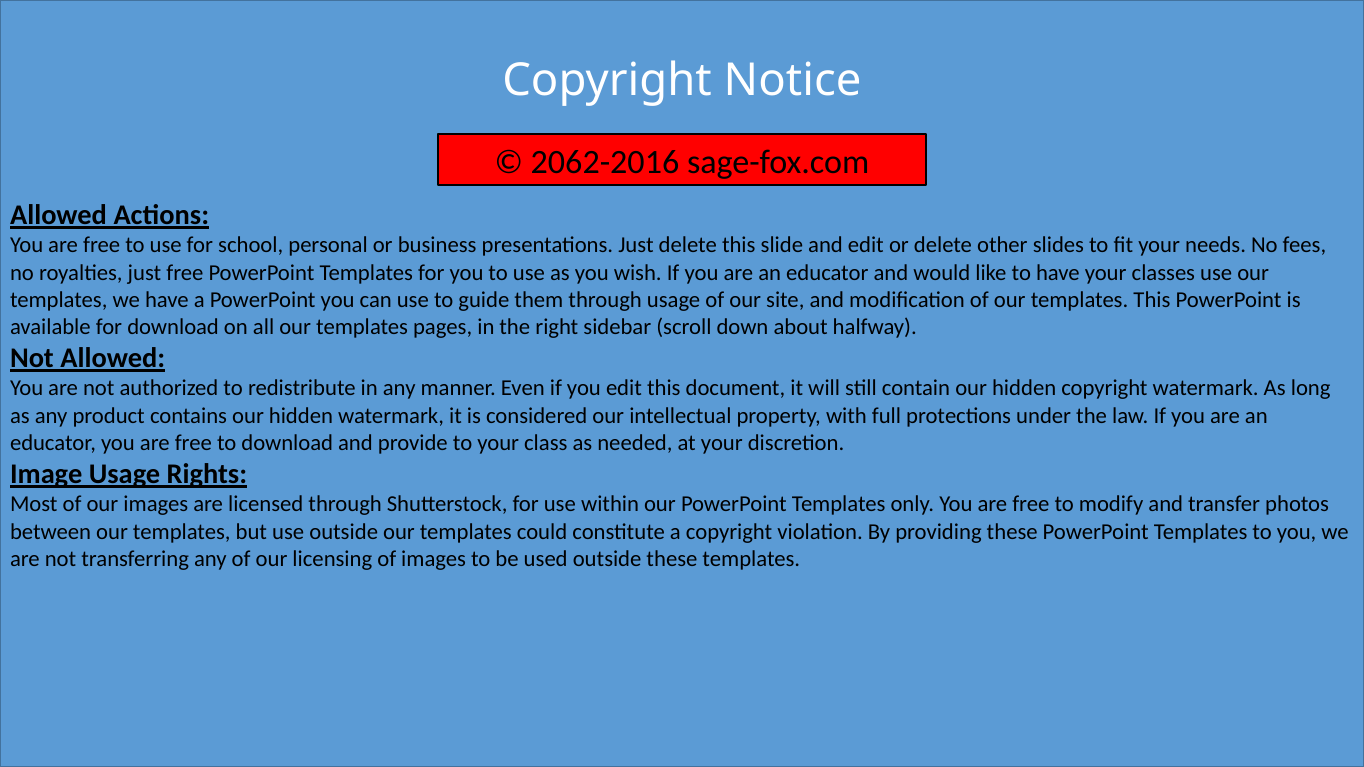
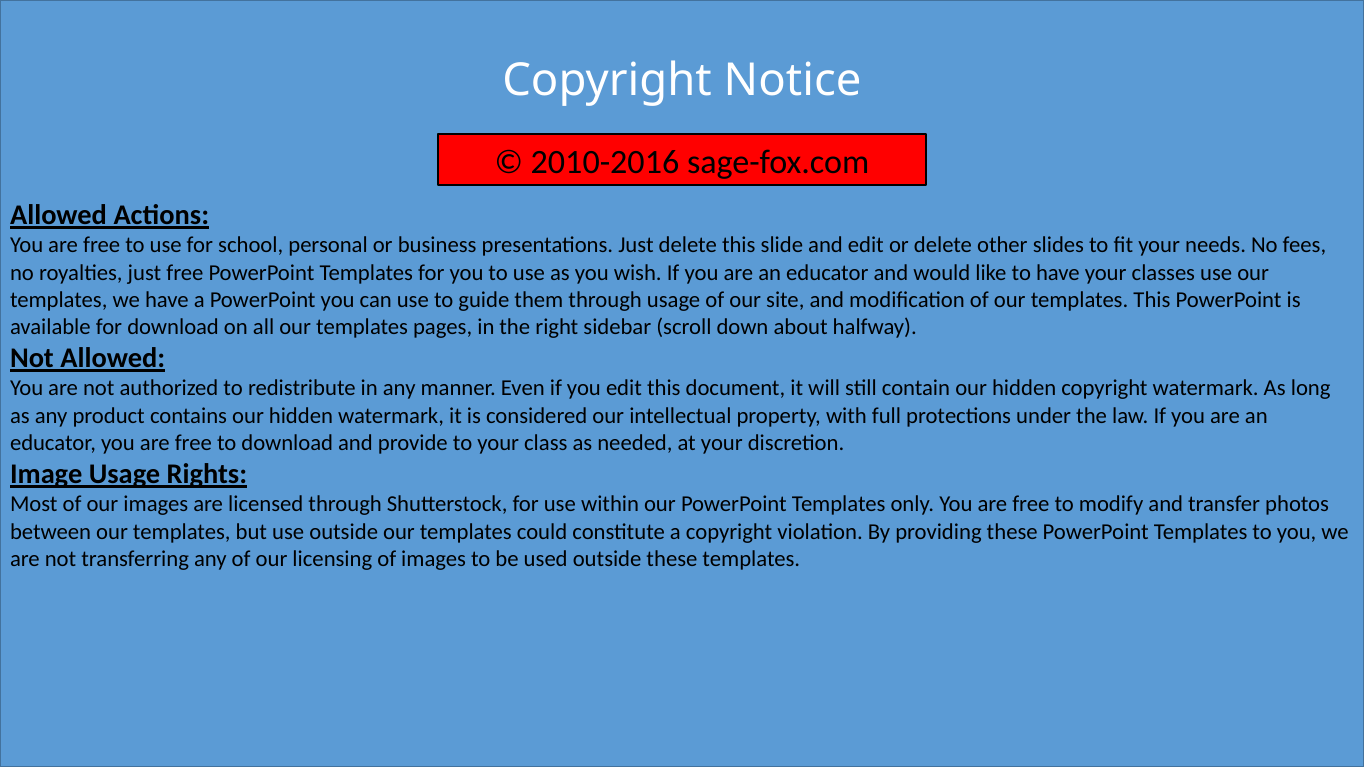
2062-2016: 2062-2016 -> 2010-2016
